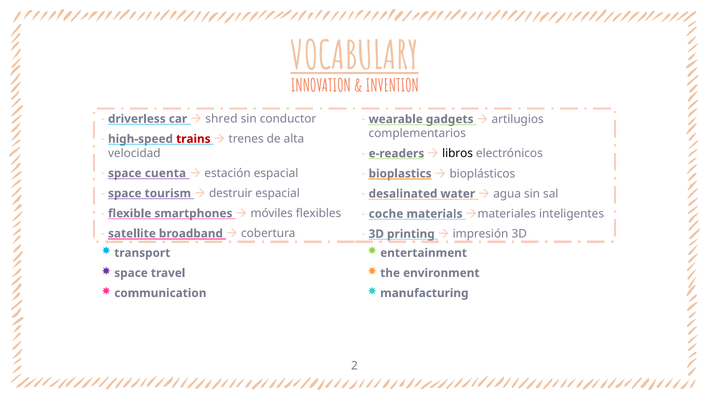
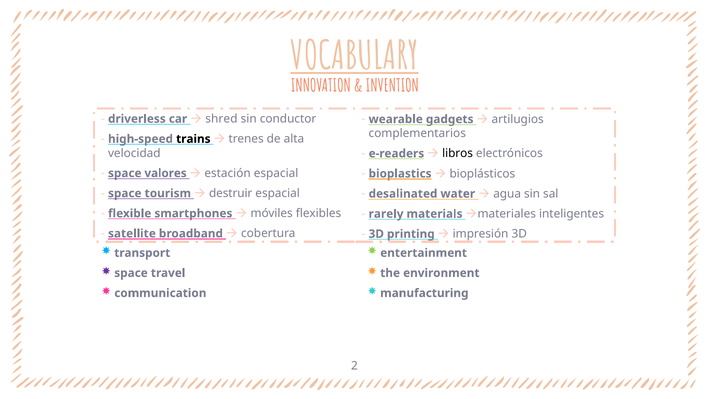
trains colour: red -> black
cuenta: cuenta -> valores
coche: coche -> rarely
